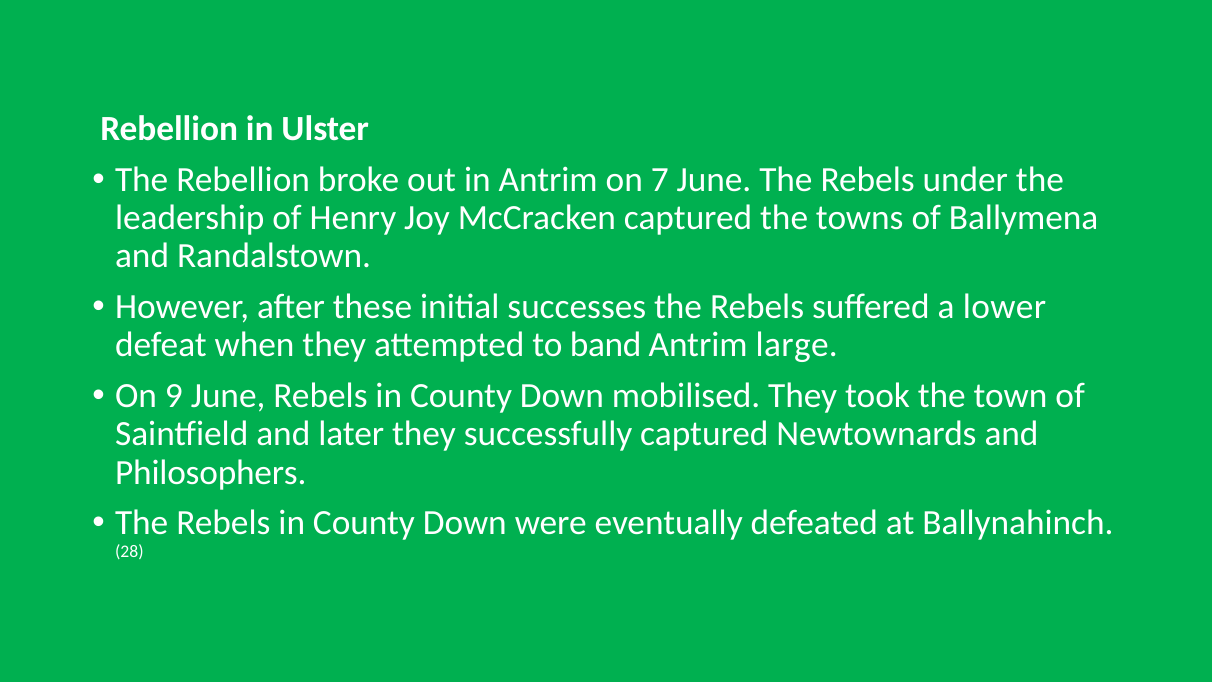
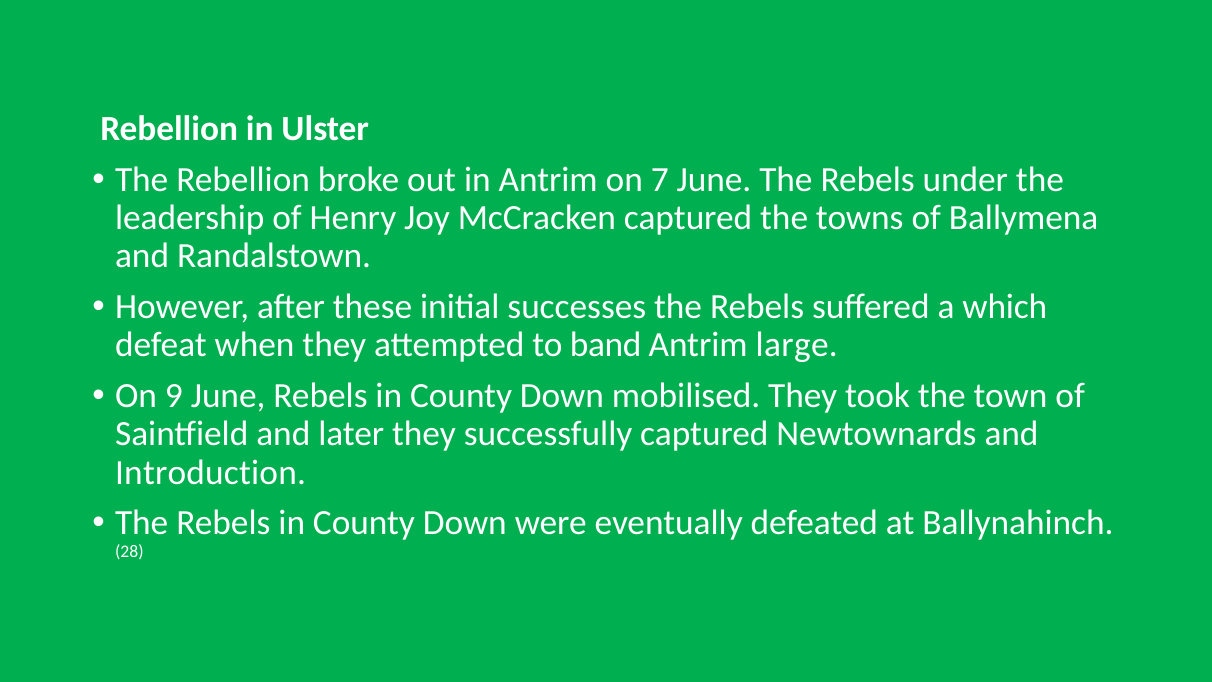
lower: lower -> which
Philosophers: Philosophers -> Introduction
